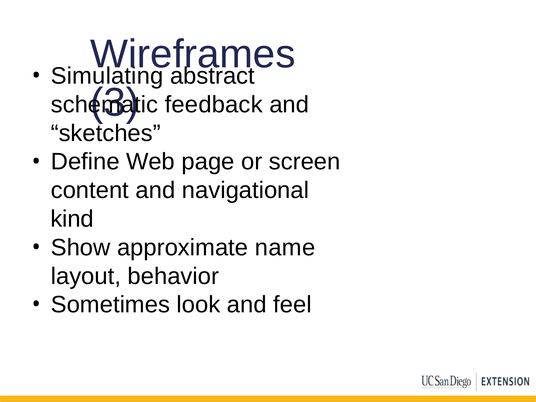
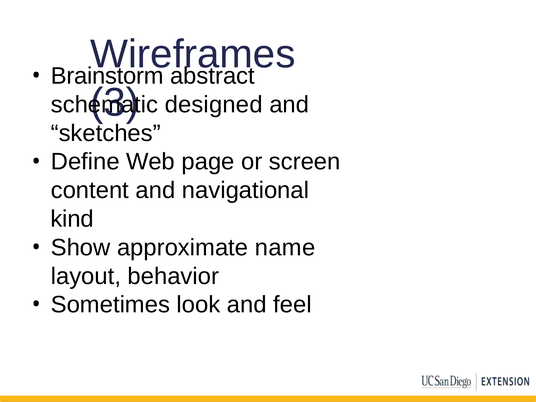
Simulating: Simulating -> Brainstorm
feedback: feedback -> designed
